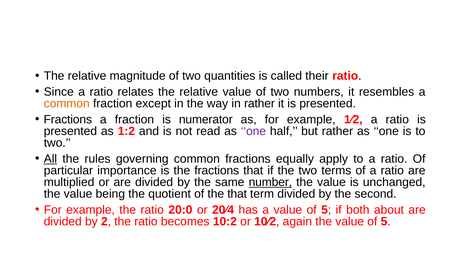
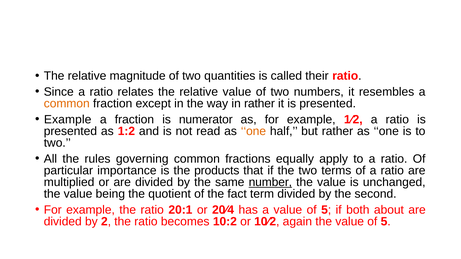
Fractions at (68, 120): Fractions -> Example
one at (253, 131) colour: purple -> orange
All underline: present -> none
the fractions: fractions -> products
the that: that -> fact
20:0: 20:0 -> 20:1
